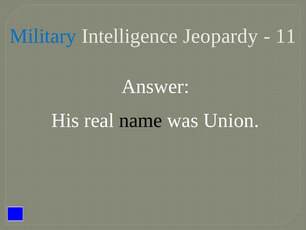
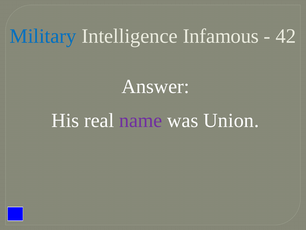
Jeopardy: Jeopardy -> Infamous
11: 11 -> 42
name colour: black -> purple
